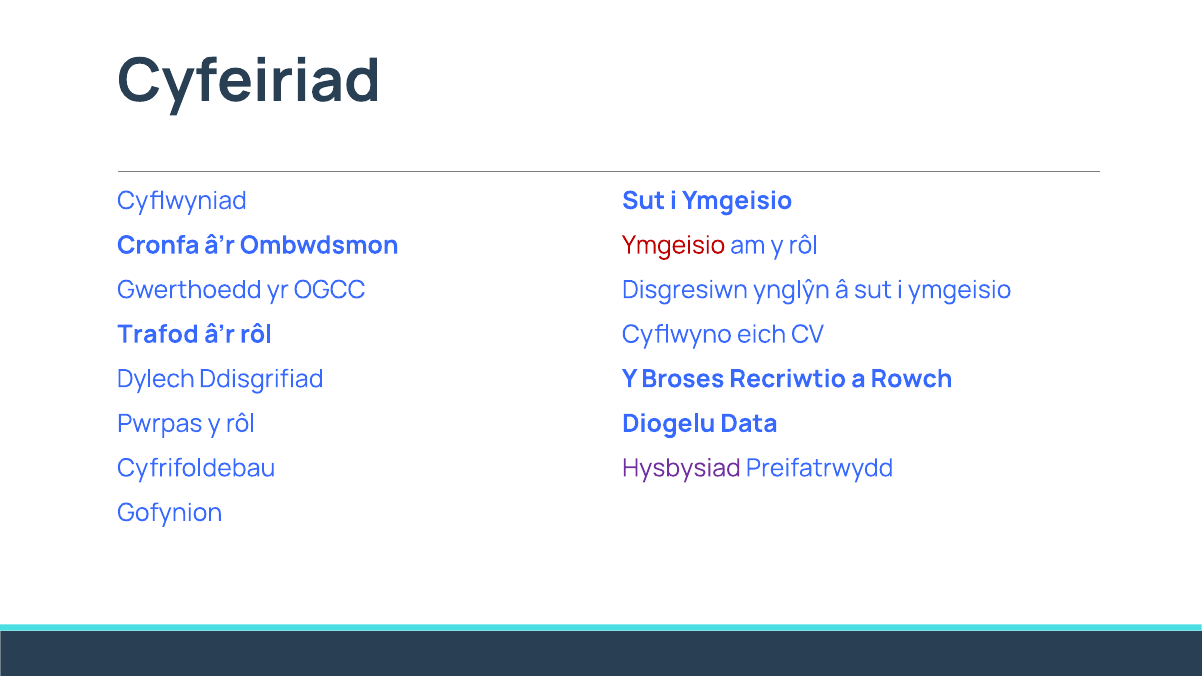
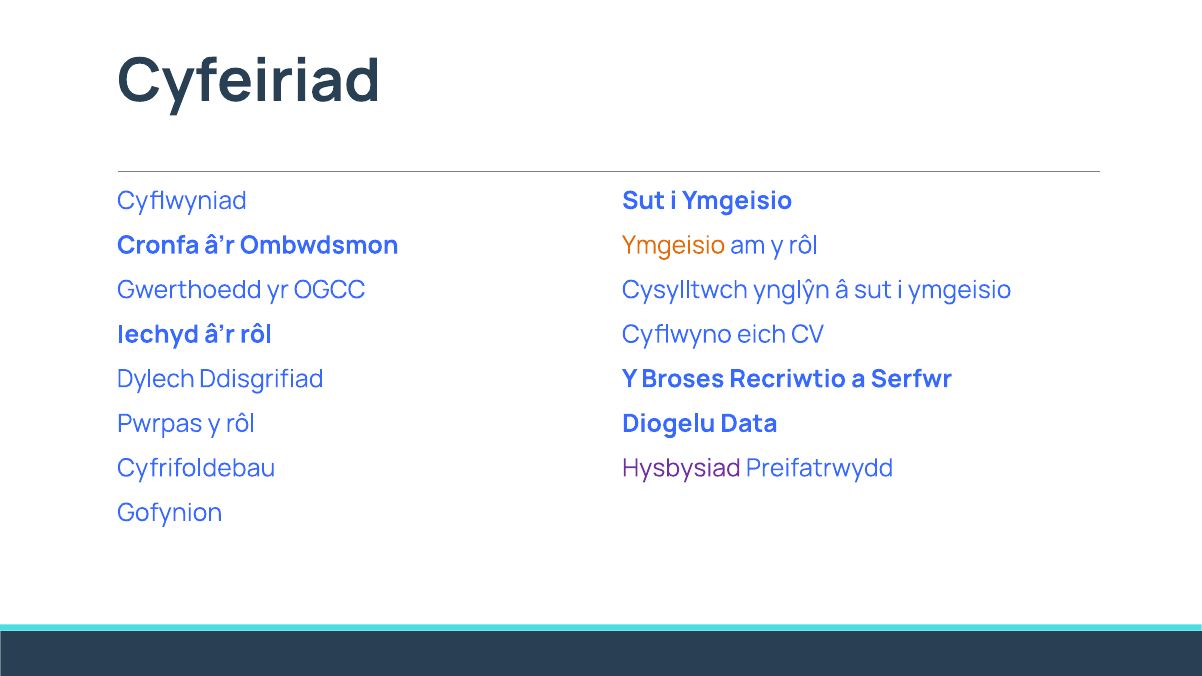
Ymgeisio at (674, 245) colour: red -> orange
Disgresiwn: Disgresiwn -> Cysylltwch
Trafod: Trafod -> Iechyd
Rowch: Rowch -> Serfwr
